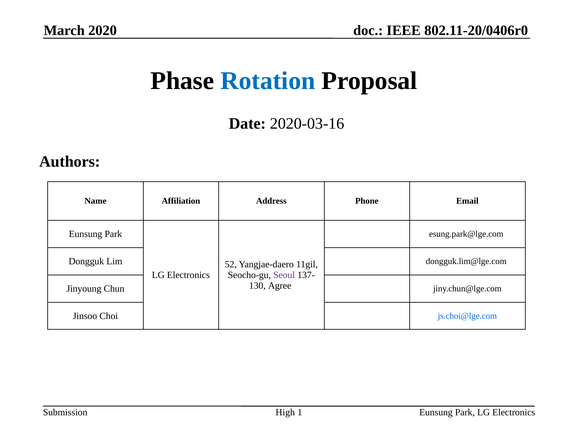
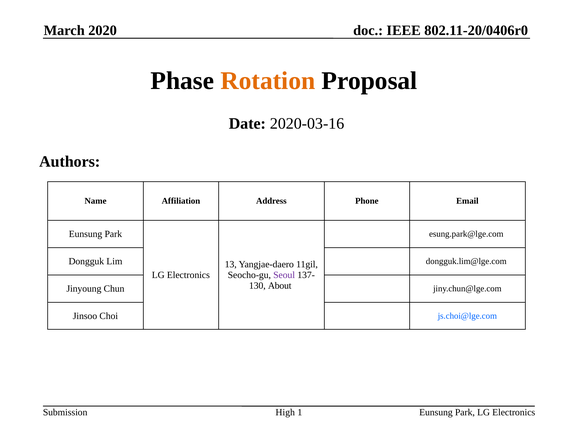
Rotation colour: blue -> orange
52: 52 -> 13
Agree: Agree -> About
